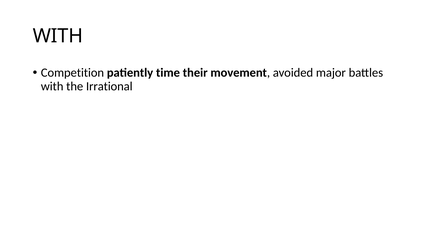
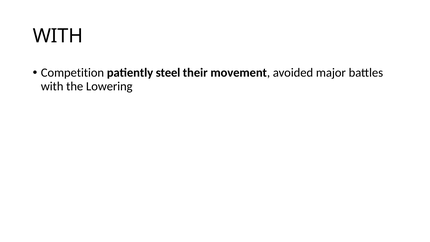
time: time -> steel
Irrational: Irrational -> Lowering
